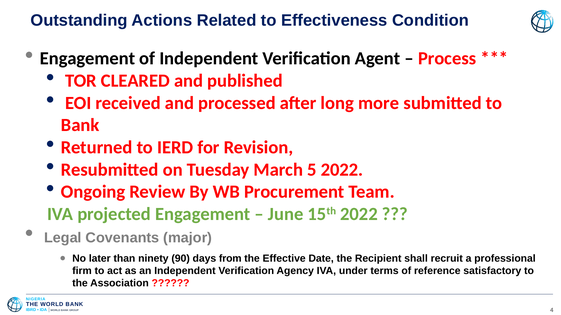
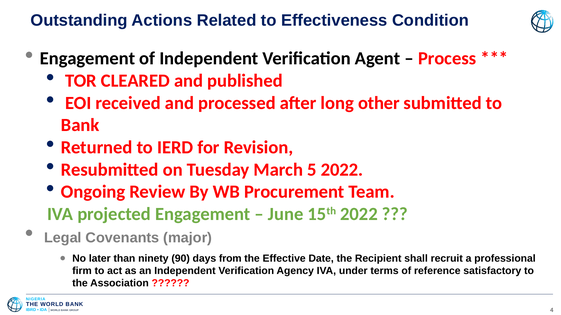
more: more -> other
